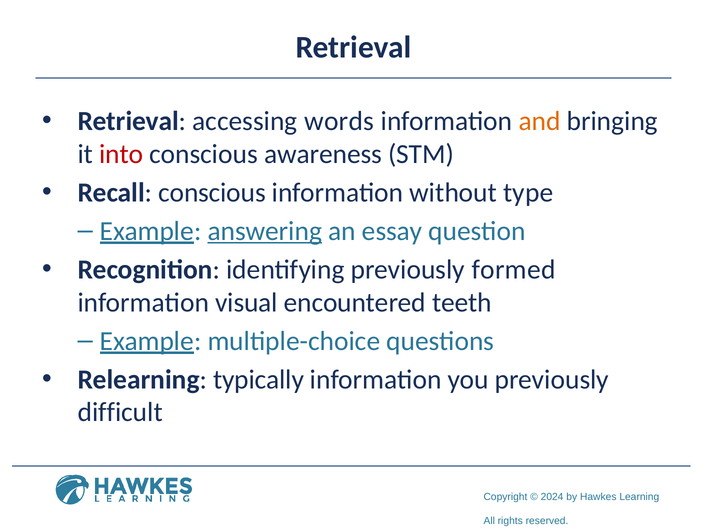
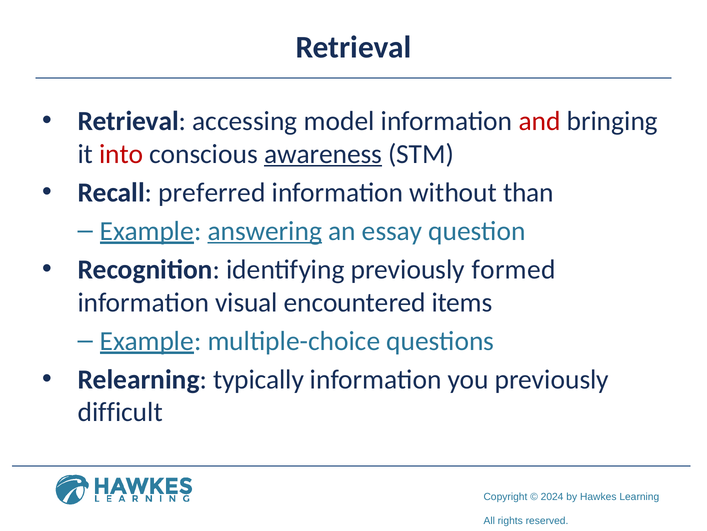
words: words -> model
and colour: orange -> red
awareness underline: none -> present
Recall conscious: conscious -> preferred
type: type -> than
teeth: teeth -> items
